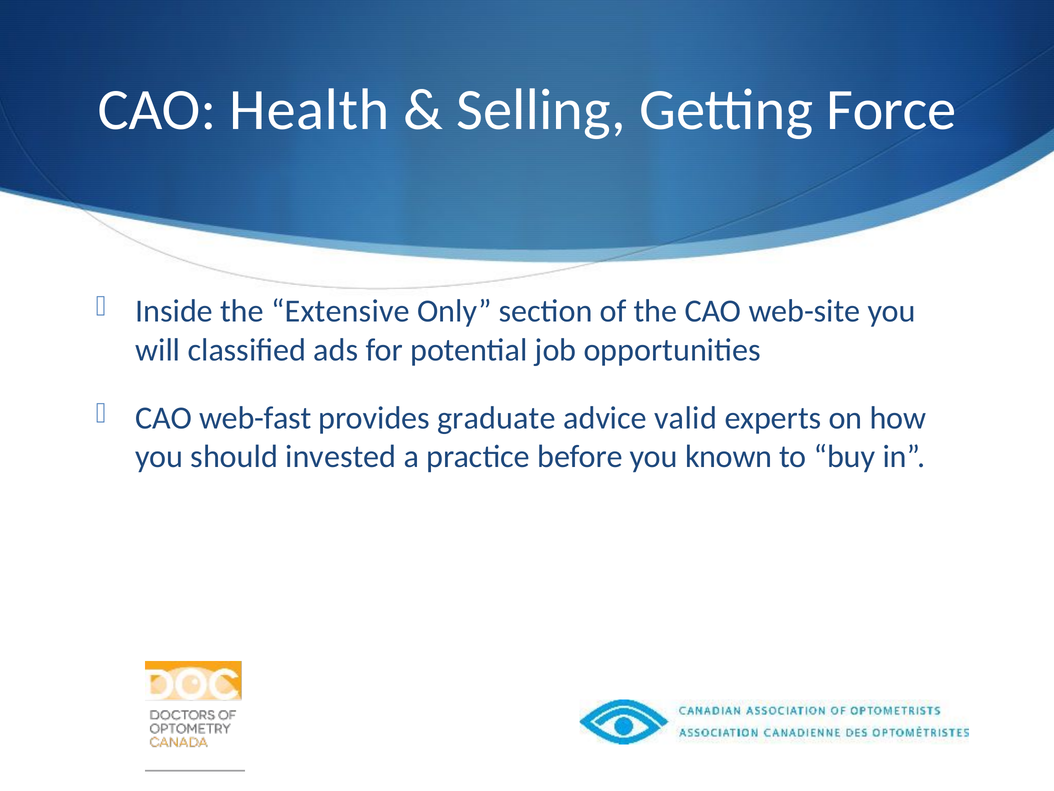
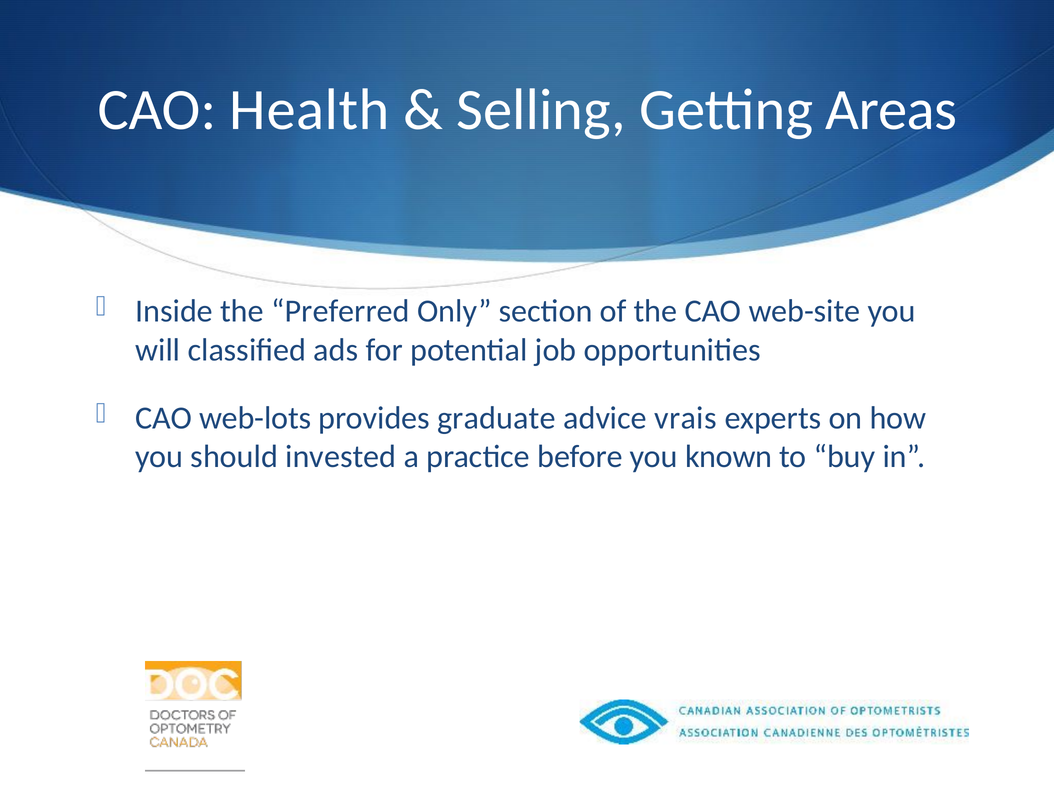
Force: Force -> Areas
Extensive: Extensive -> Preferred
web-fast: web-fast -> web-lots
valid: valid -> vrais
